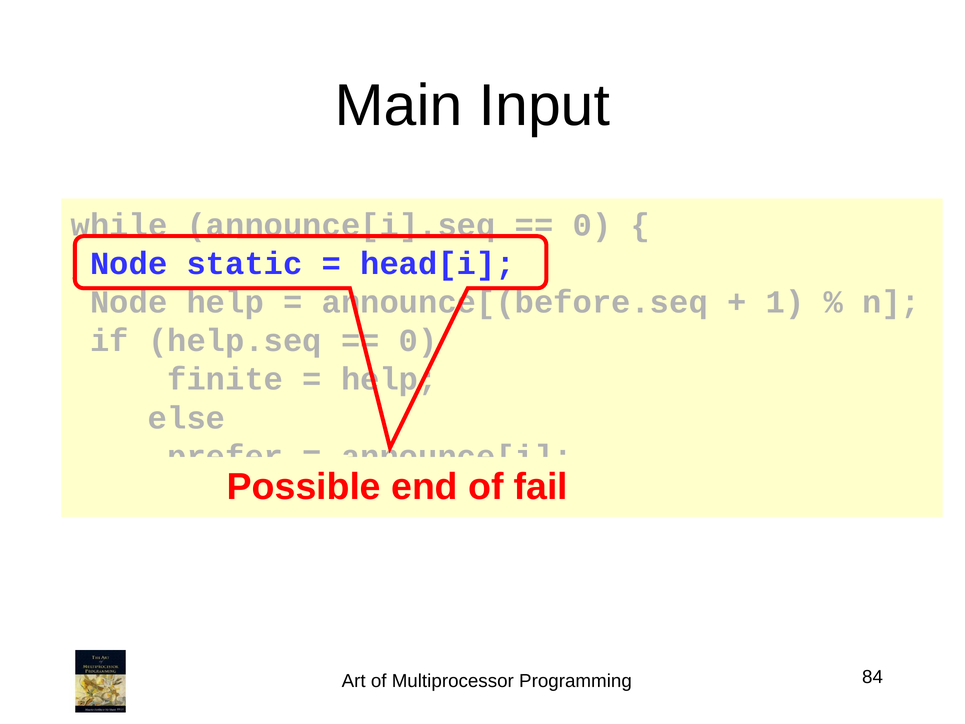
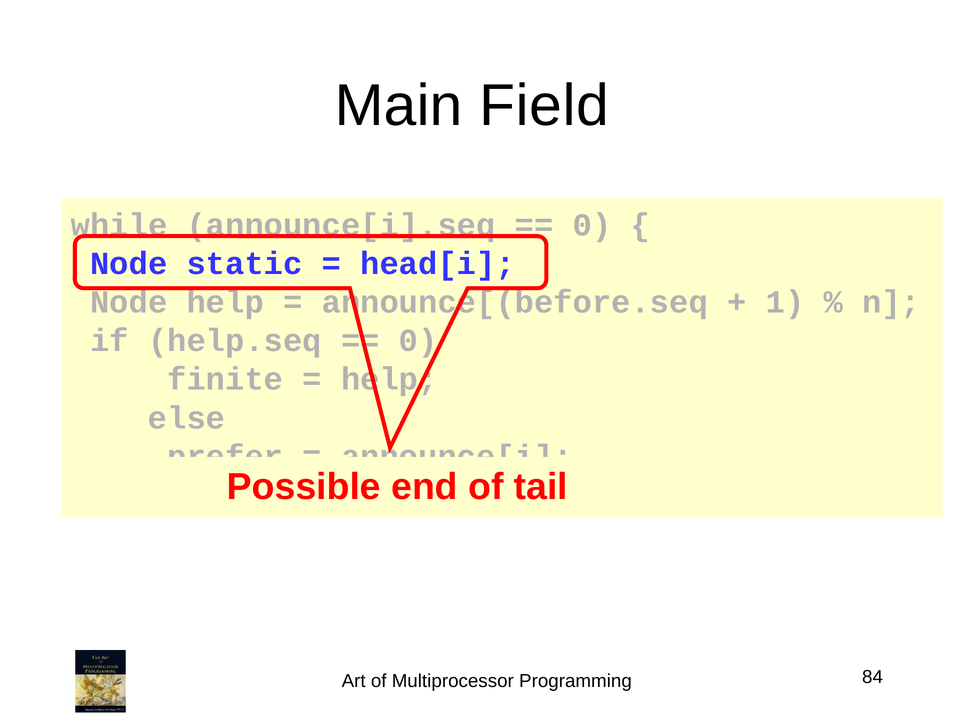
Input: Input -> Field
fail: fail -> tail
